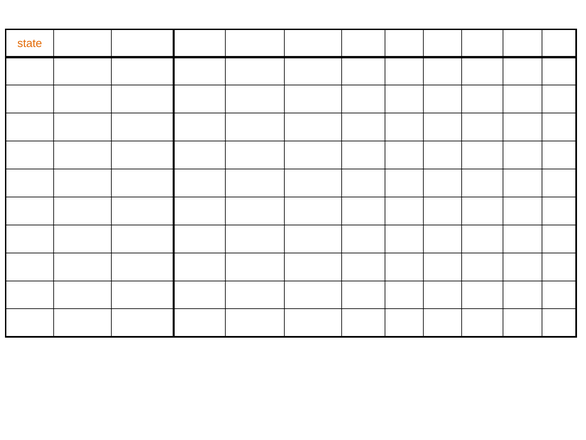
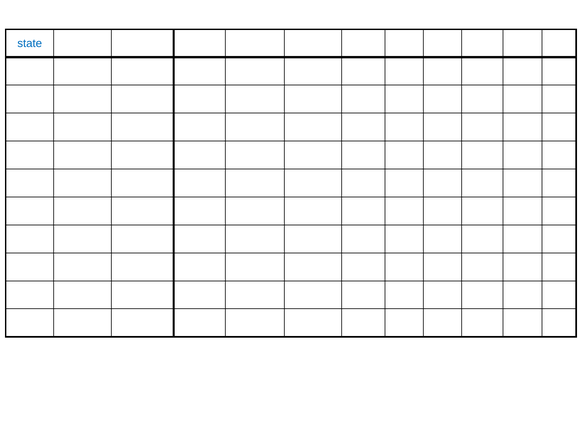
state colour: orange -> blue
